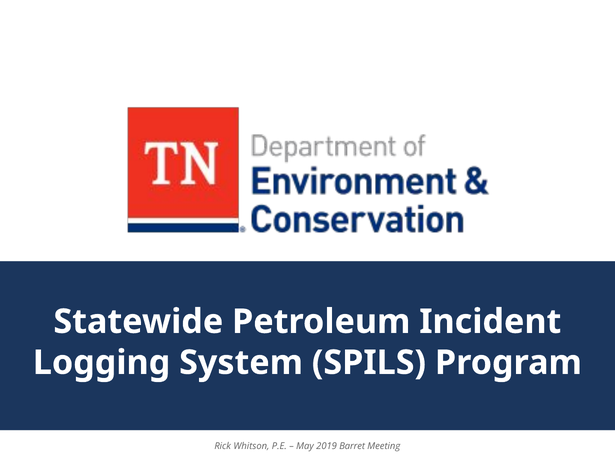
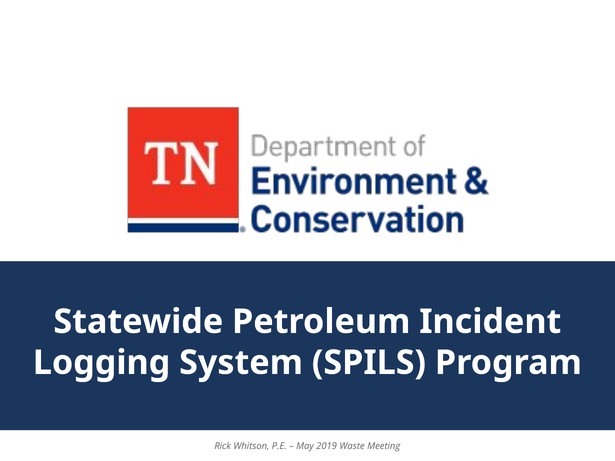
Barret: Barret -> Waste
